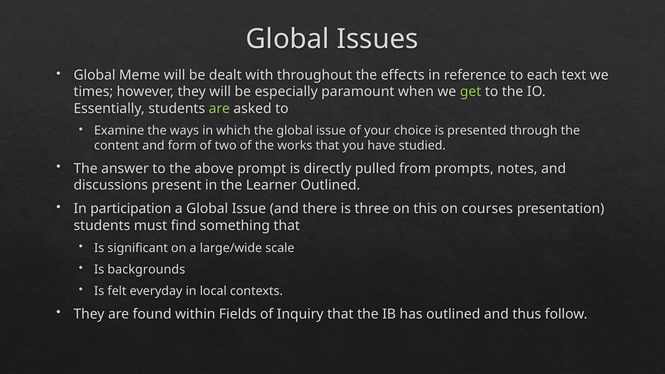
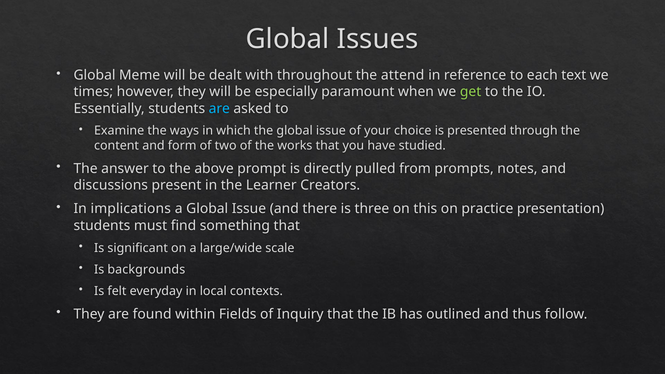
effects: effects -> attend
are at (219, 109) colour: light green -> light blue
Learner Outlined: Outlined -> Creators
participation: participation -> implications
courses: courses -> practice
